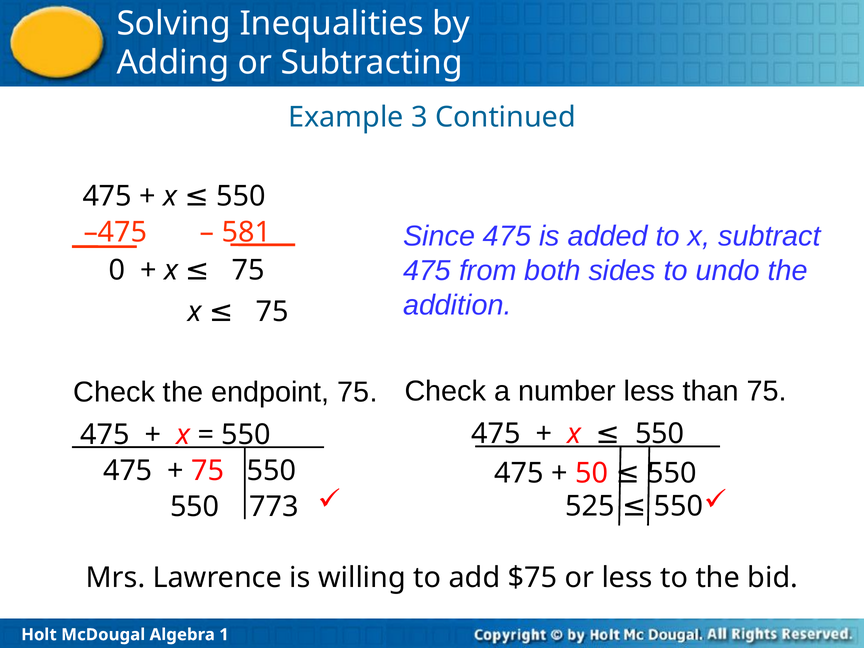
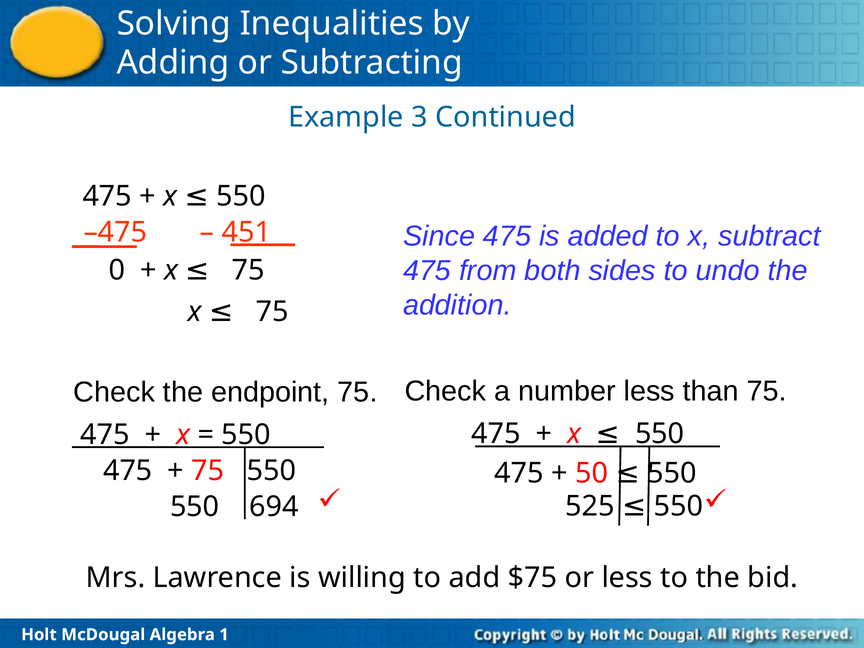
581: 581 -> 451
773: 773 -> 694
